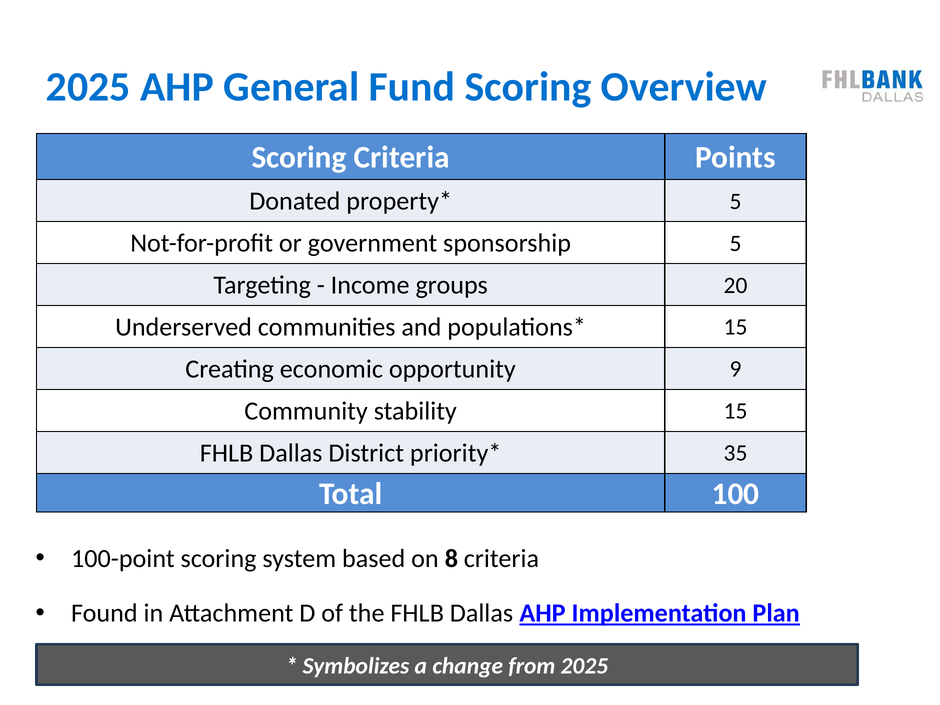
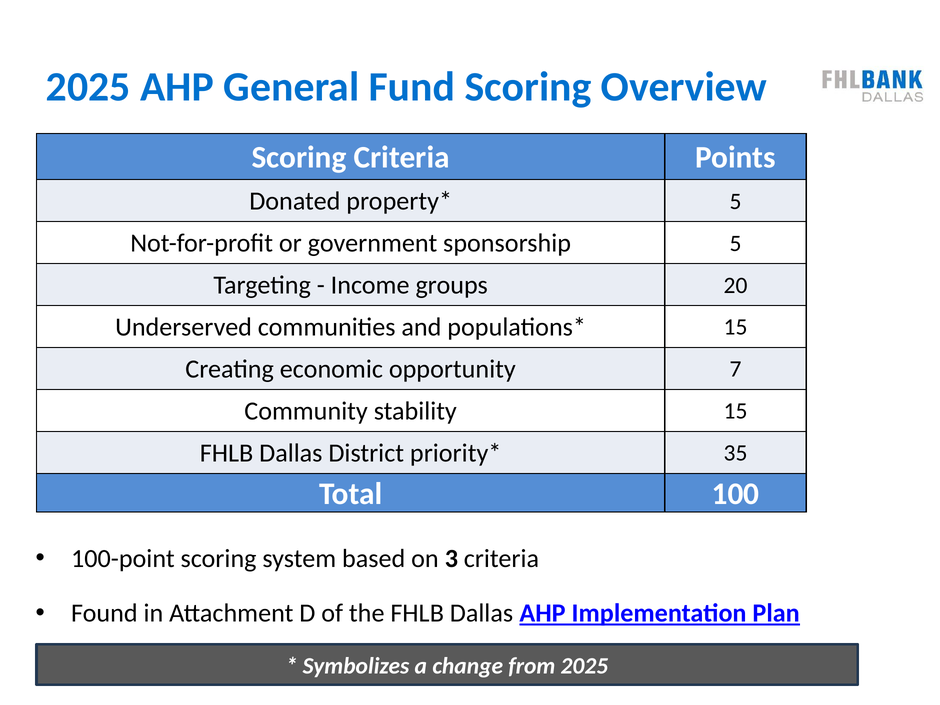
9: 9 -> 7
8: 8 -> 3
